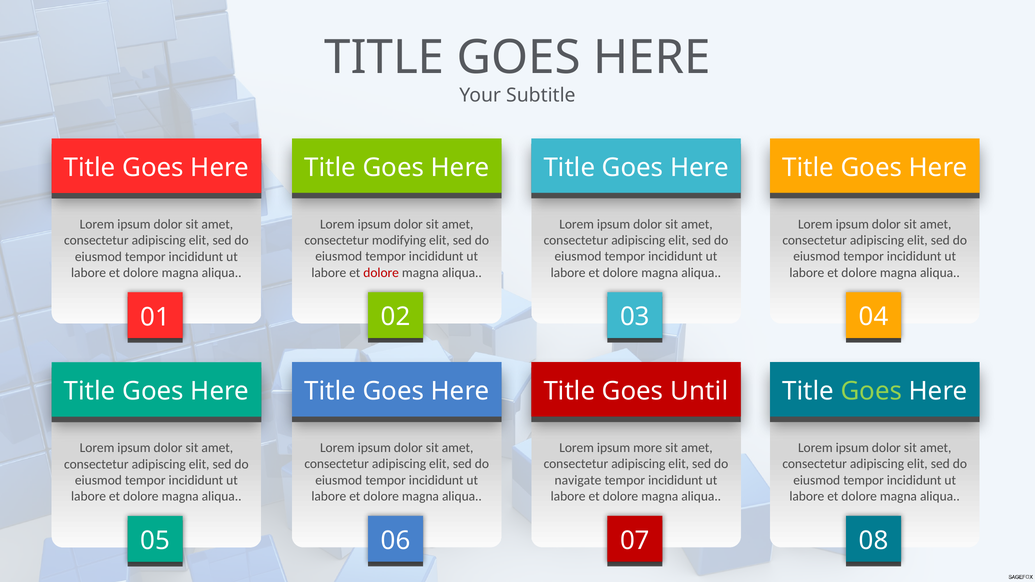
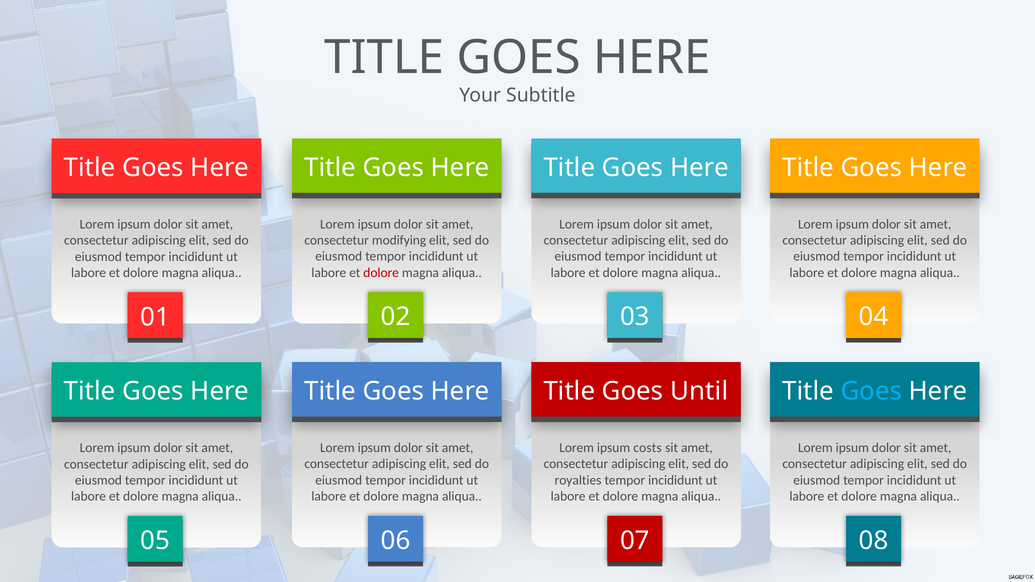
Goes at (871, 391) colour: light green -> light blue
more: more -> costs
navigate: navigate -> royalties
